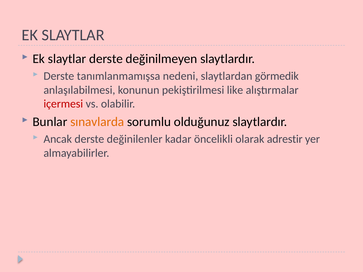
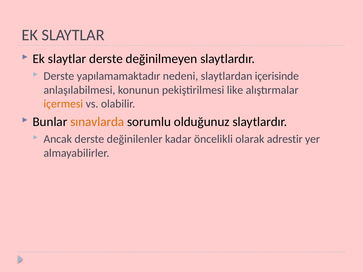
tanımlanmamışsa: tanımlanmamışsa -> yapılamamaktadır
görmedik: görmedik -> içerisinde
içermesi colour: red -> orange
